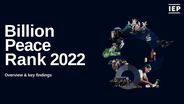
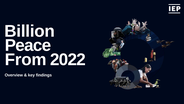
Rank: Rank -> From
